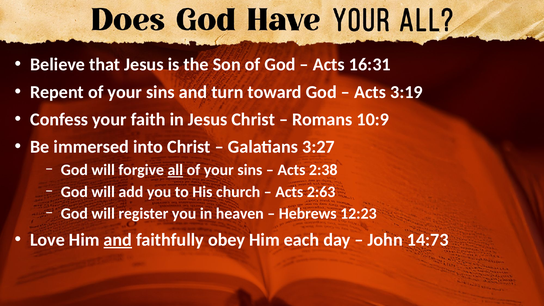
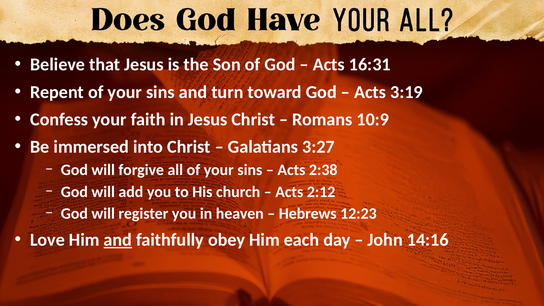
all underline: present -> none
2:63: 2:63 -> 2:12
14:73: 14:73 -> 14:16
